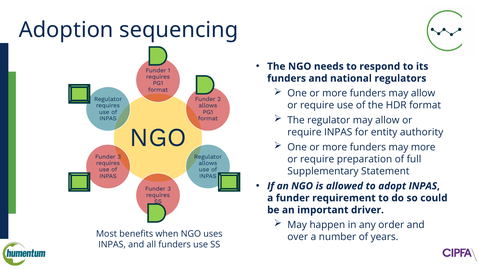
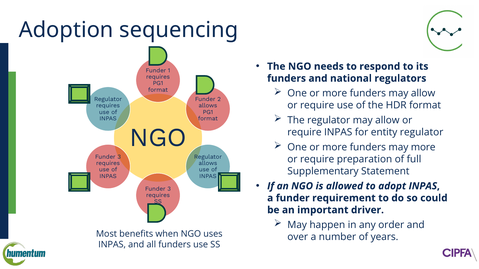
entity authority: authority -> regulator
